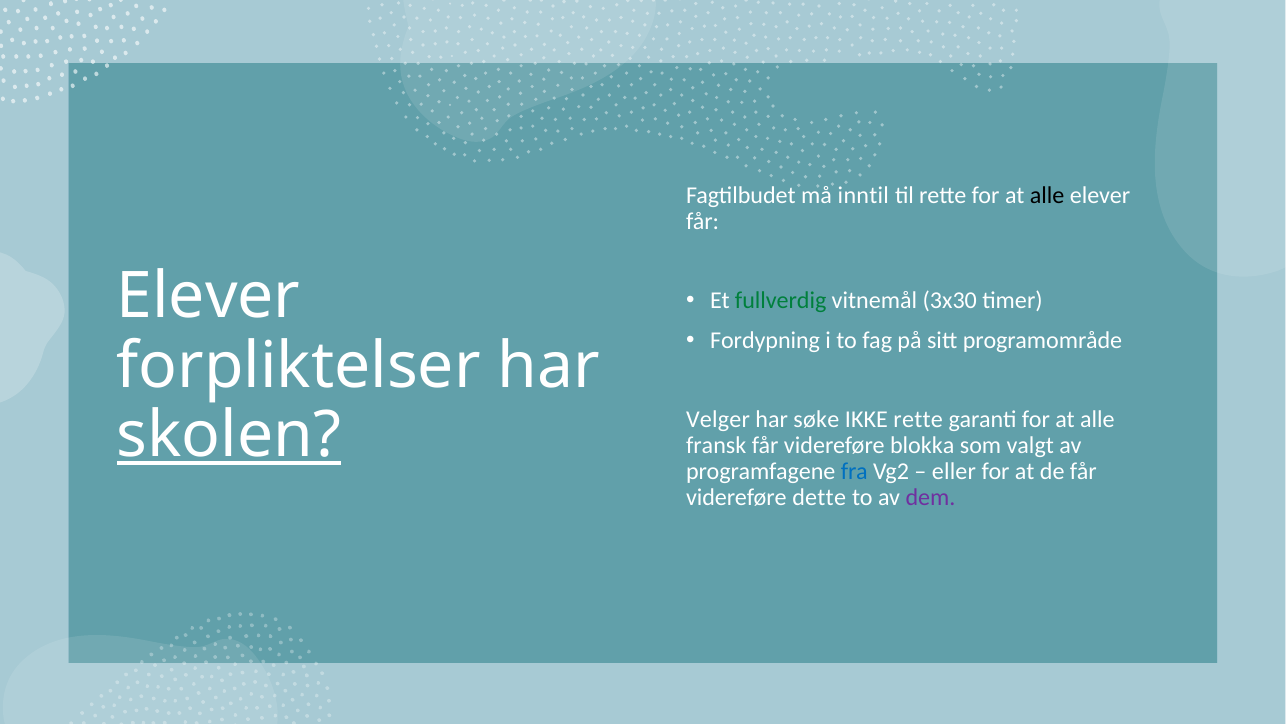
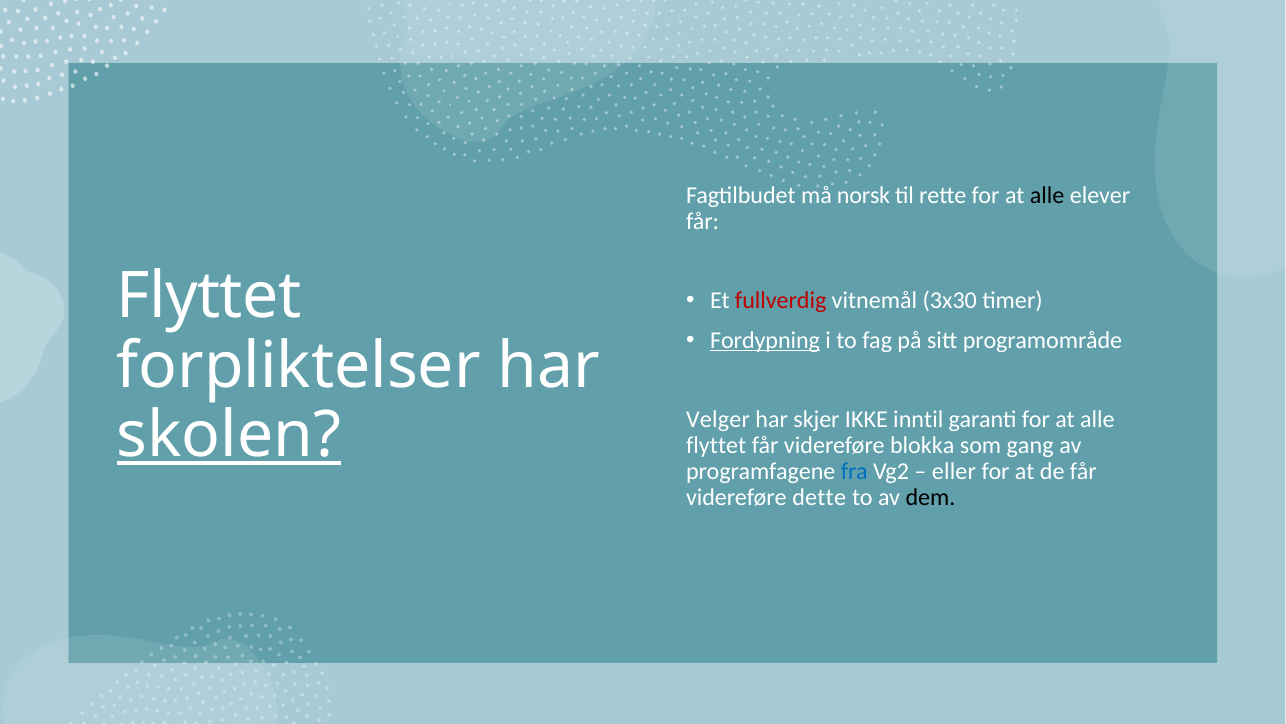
inntil: inntil -> norsk
Elever at (209, 296): Elever -> Flyttet
fullverdig colour: green -> red
Fordypning underline: none -> present
søke: søke -> skjer
IKKE rette: rette -> inntil
fransk at (716, 445): fransk -> flyttet
valgt: valgt -> gang
dem colour: purple -> black
